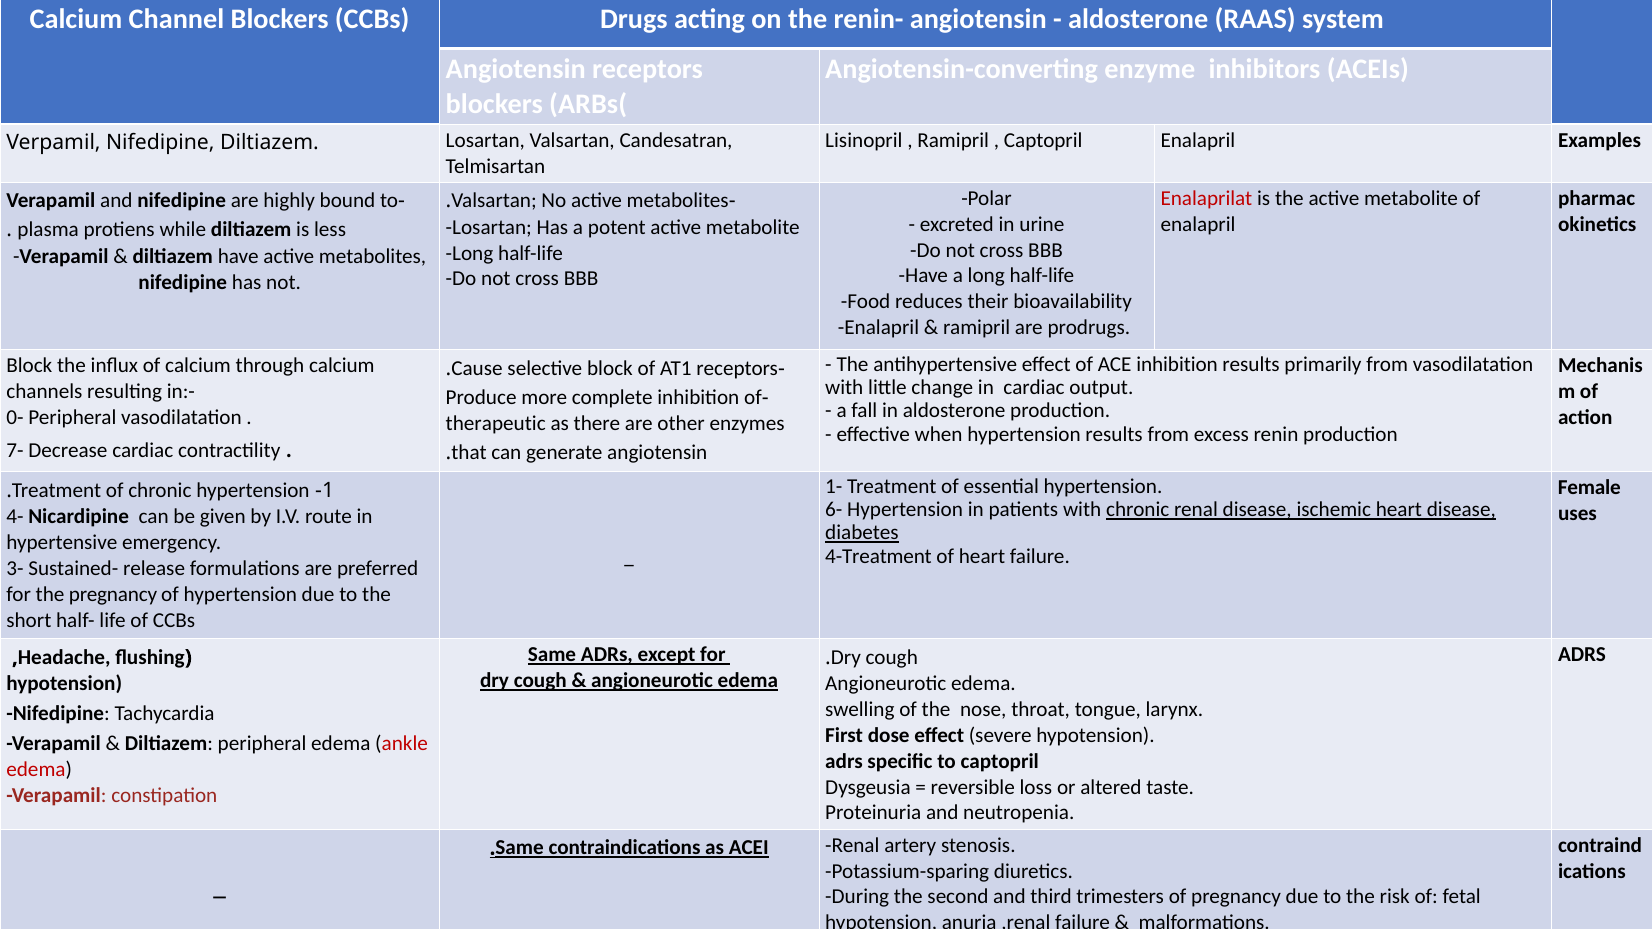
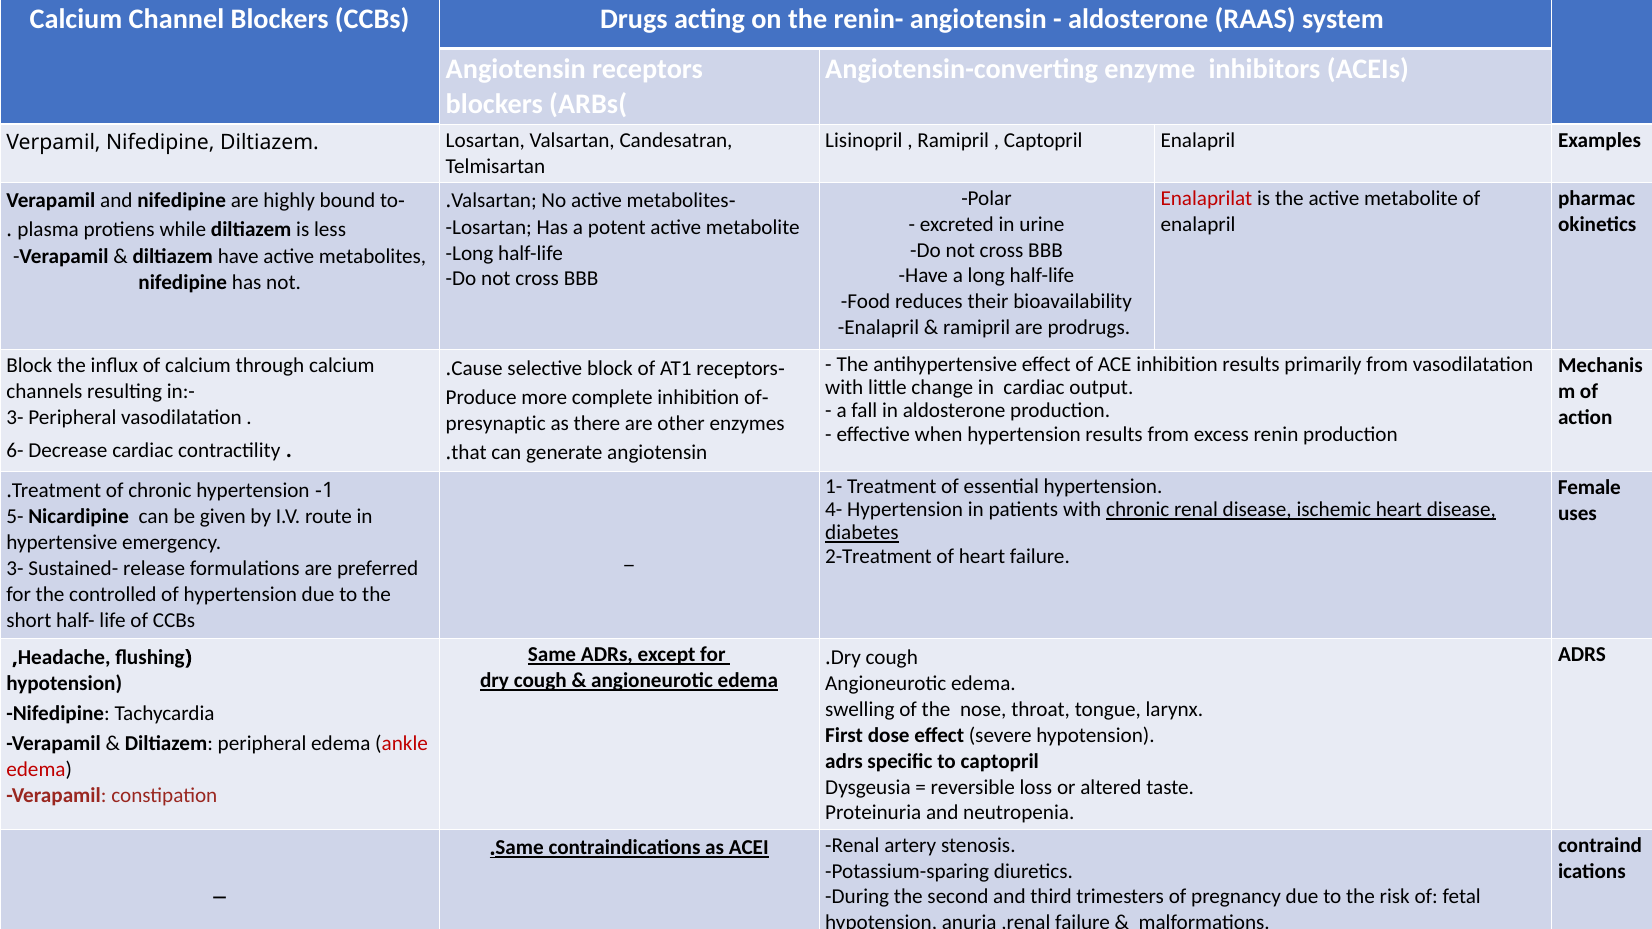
0- at (15, 418): 0- -> 3-
therapeutic: therapeutic -> presynaptic
7-: 7- -> 6-
6-: 6- -> 4-
4-: 4- -> 5-
4-Treatment: 4-Treatment -> 2-Treatment
the pregnancy: pregnancy -> controlled
